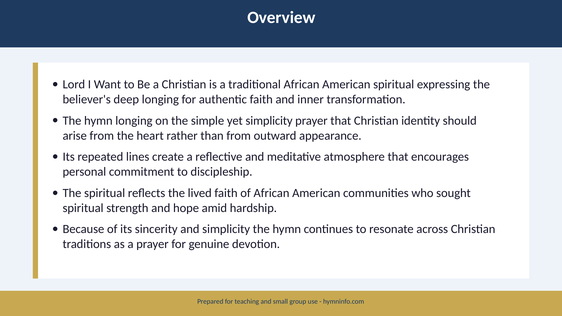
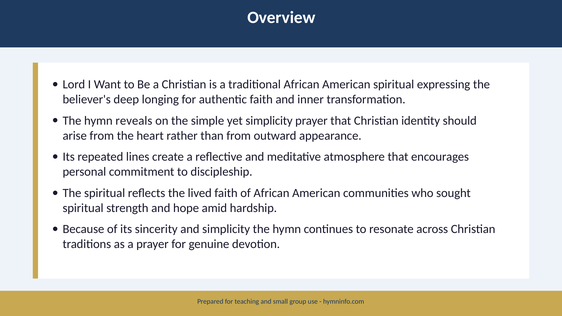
hymn longing: longing -> reveals
